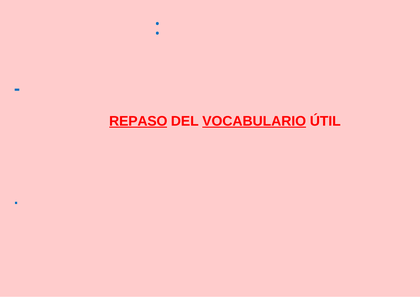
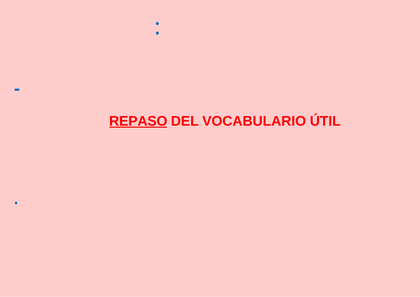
VOCABULARIO underline: present -> none
